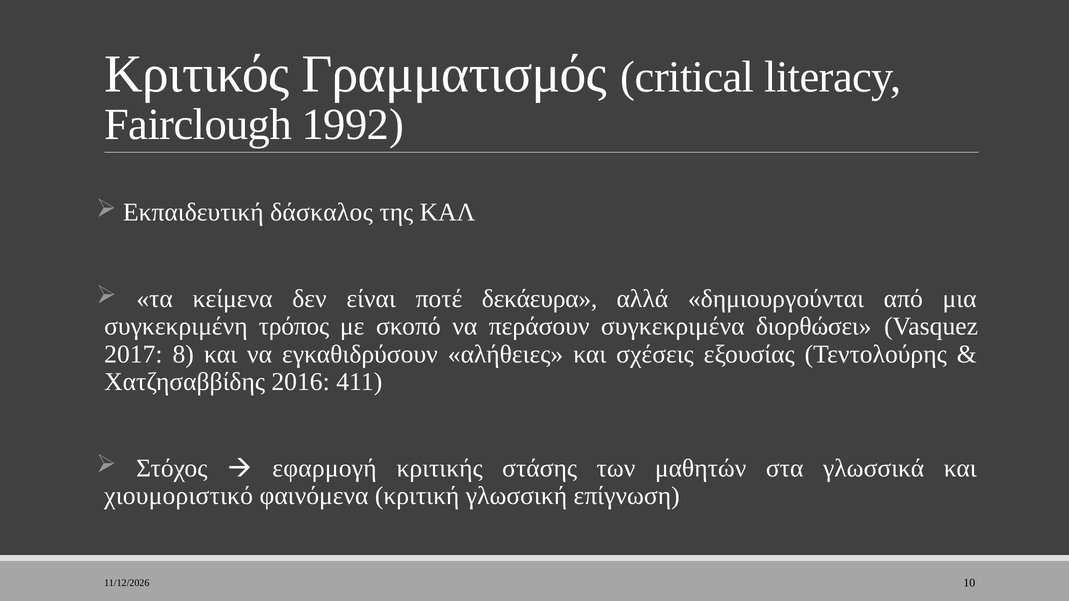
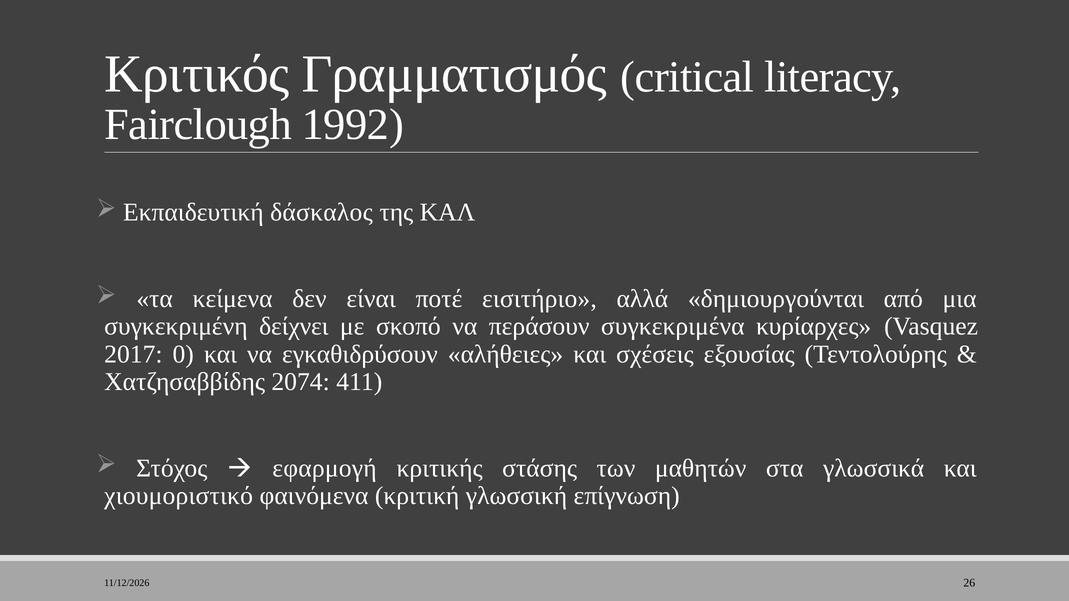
δεκάευρα: δεκάευρα -> εισιτήριο
τρόπος: τρόπος -> δείχνει
διορθώσει: διορθώσει -> κυρίαρχες
8: 8 -> 0
2016: 2016 -> 2074
10: 10 -> 26
